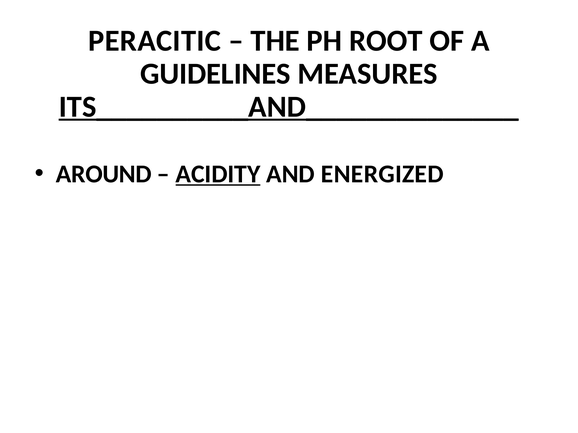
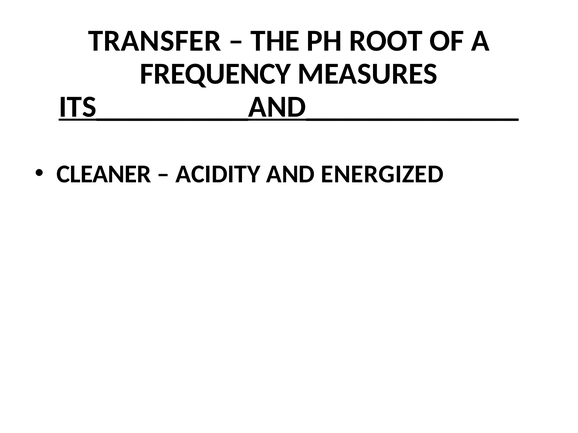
PERACITIC: PERACITIC -> TRANSFER
GUIDELINES: GUIDELINES -> FREQUENCY
AROUND: AROUND -> CLEANER
ACIDITY underline: present -> none
